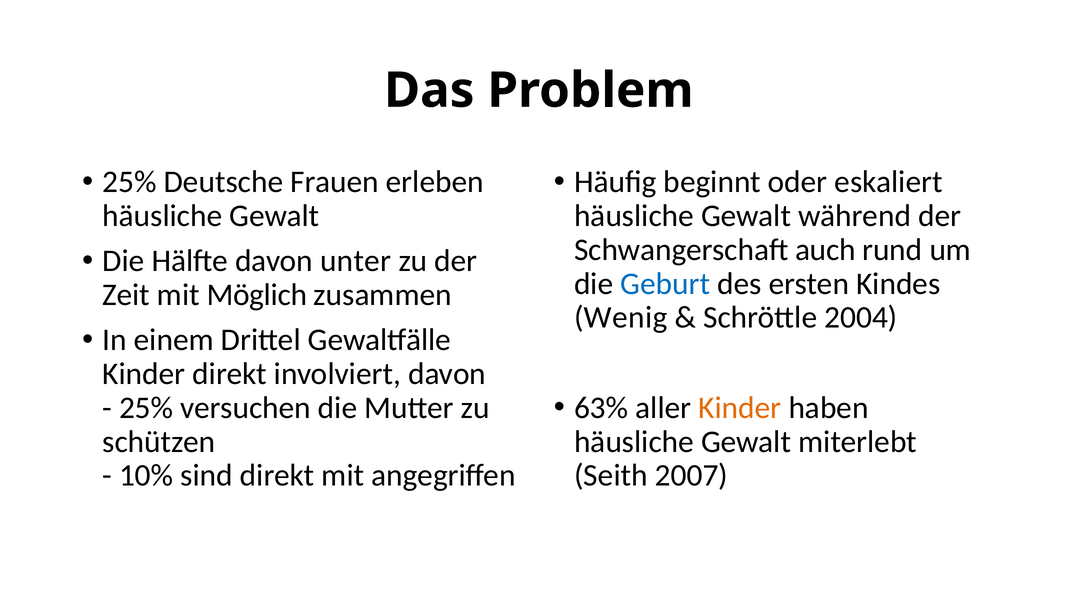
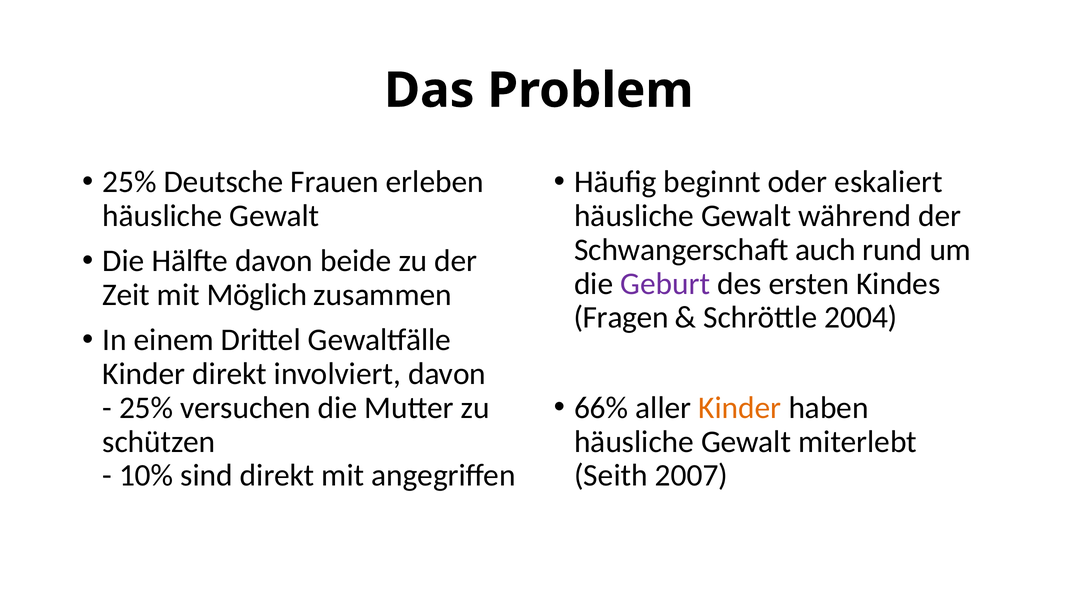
unter: unter -> beide
Geburt colour: blue -> purple
Wenig: Wenig -> Fragen
63%: 63% -> 66%
